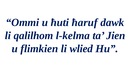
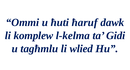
qalilhom: qalilhom -> komplew
Jien: Jien -> Gidi
flimkien: flimkien -> tagħmlu
